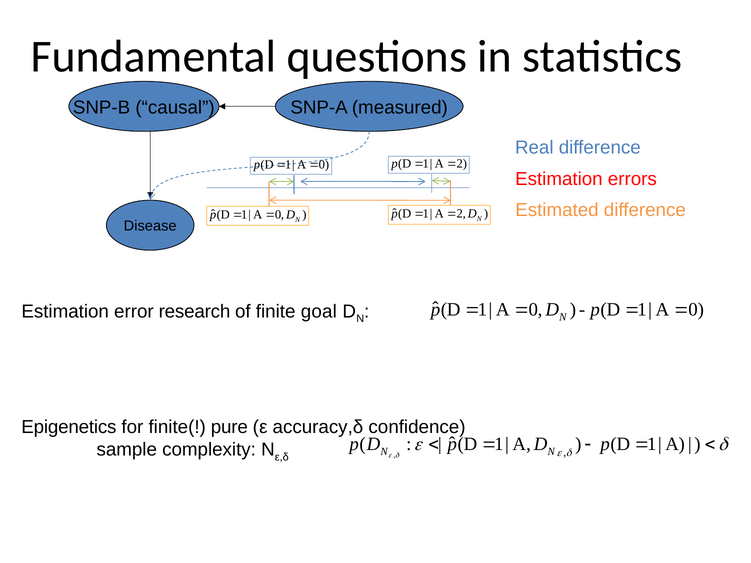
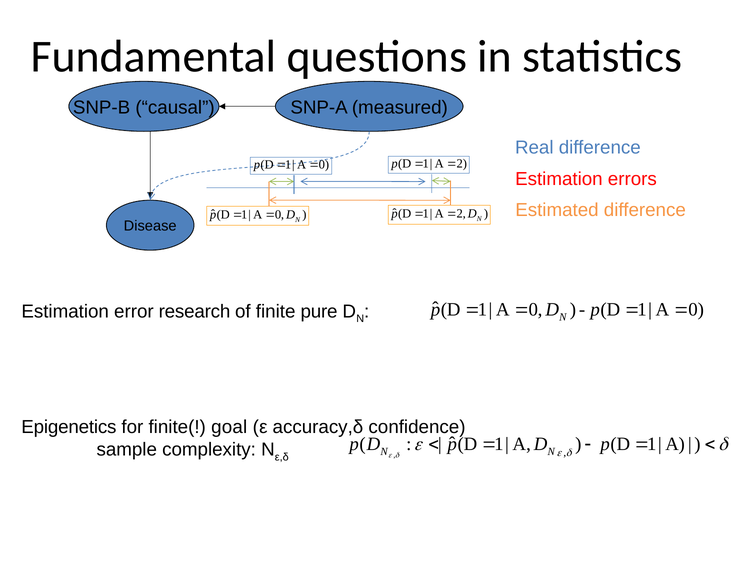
goal: goal -> pure
pure: pure -> goal
